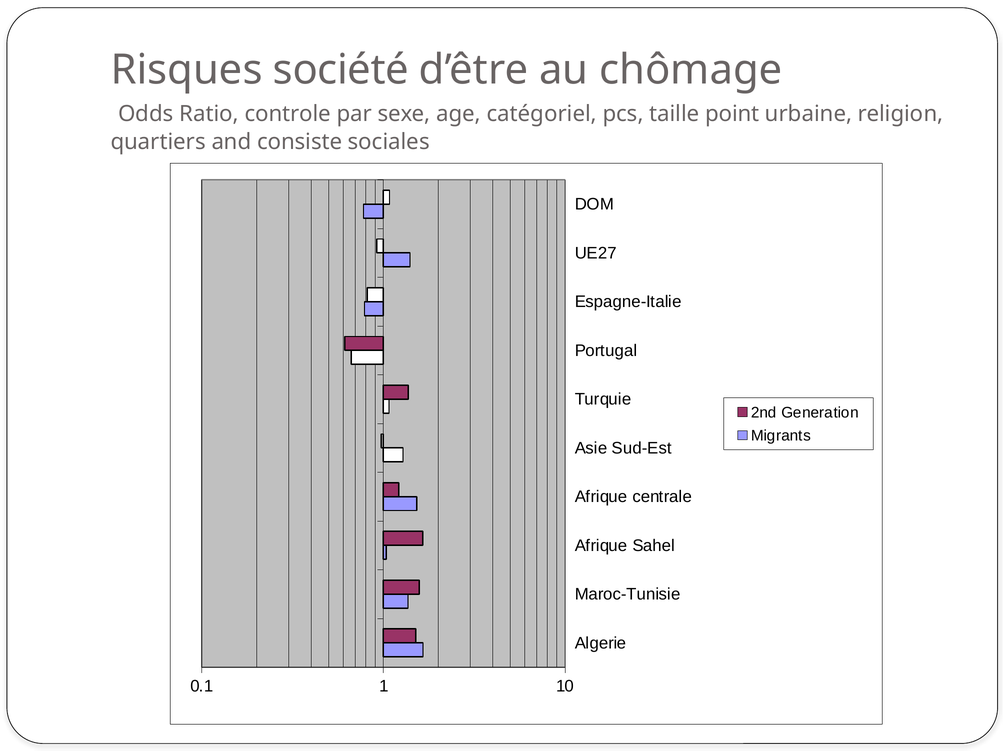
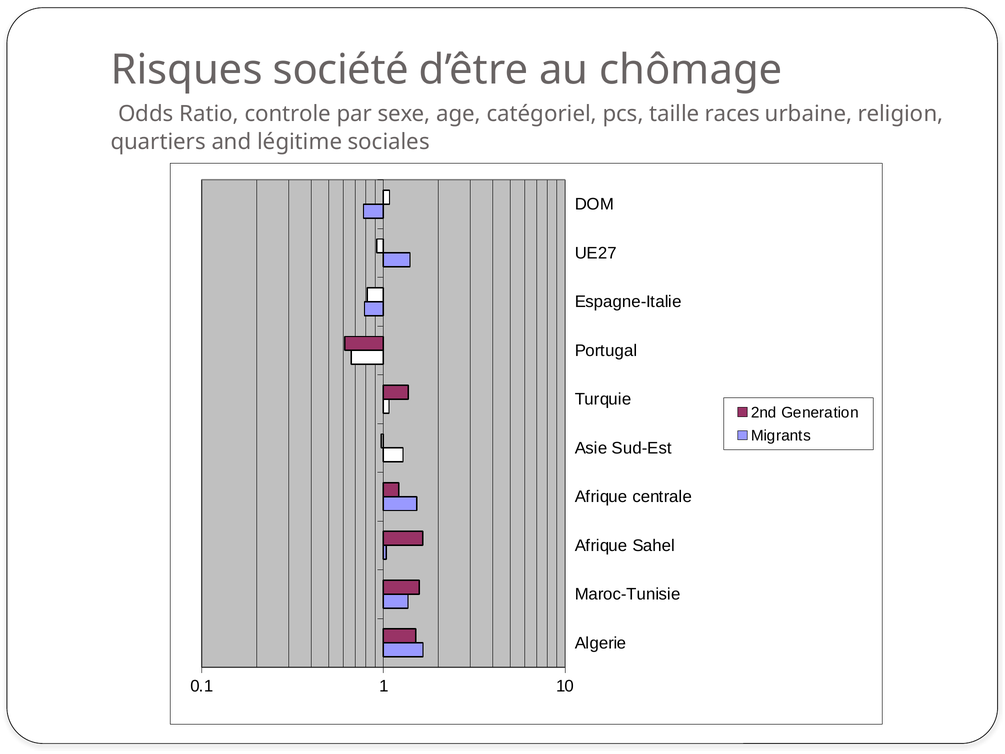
point: point -> races
consiste: consiste -> légitime
